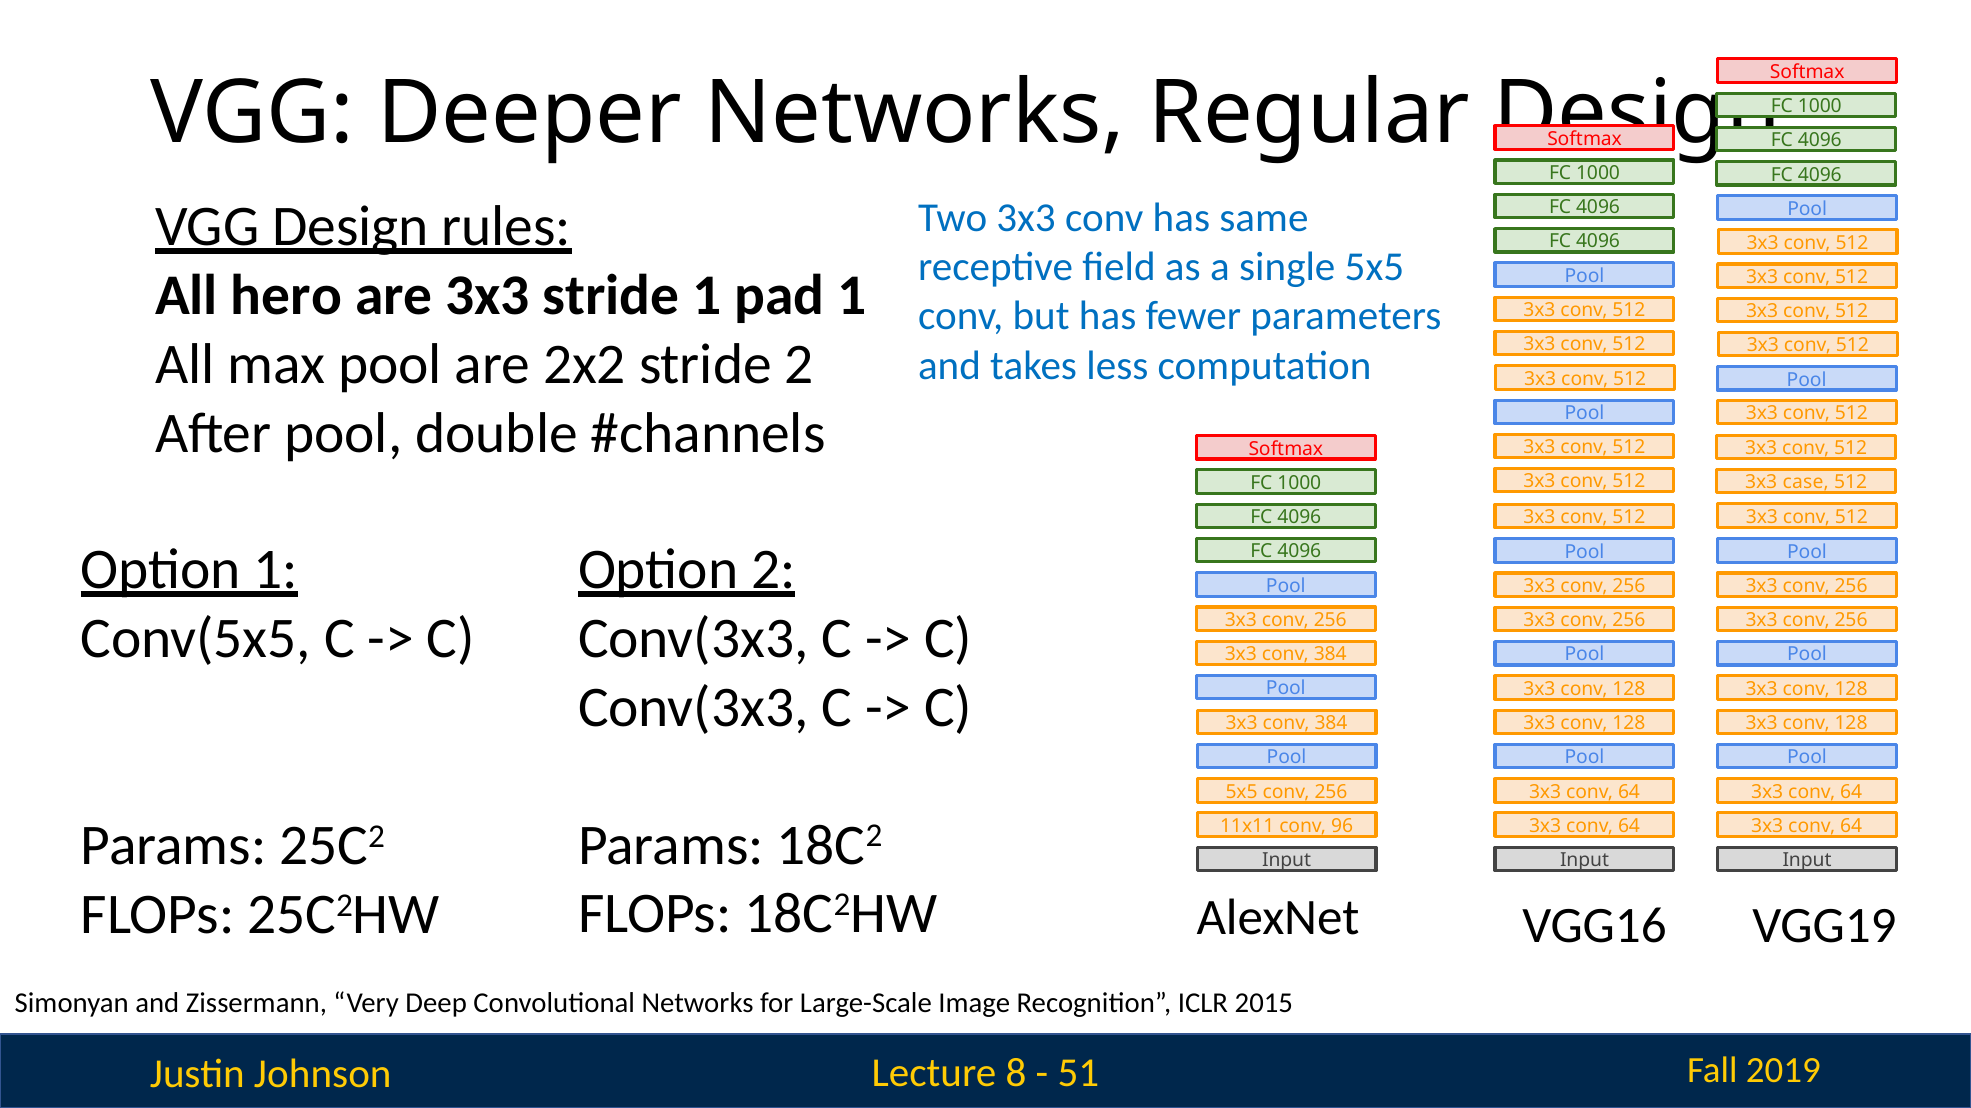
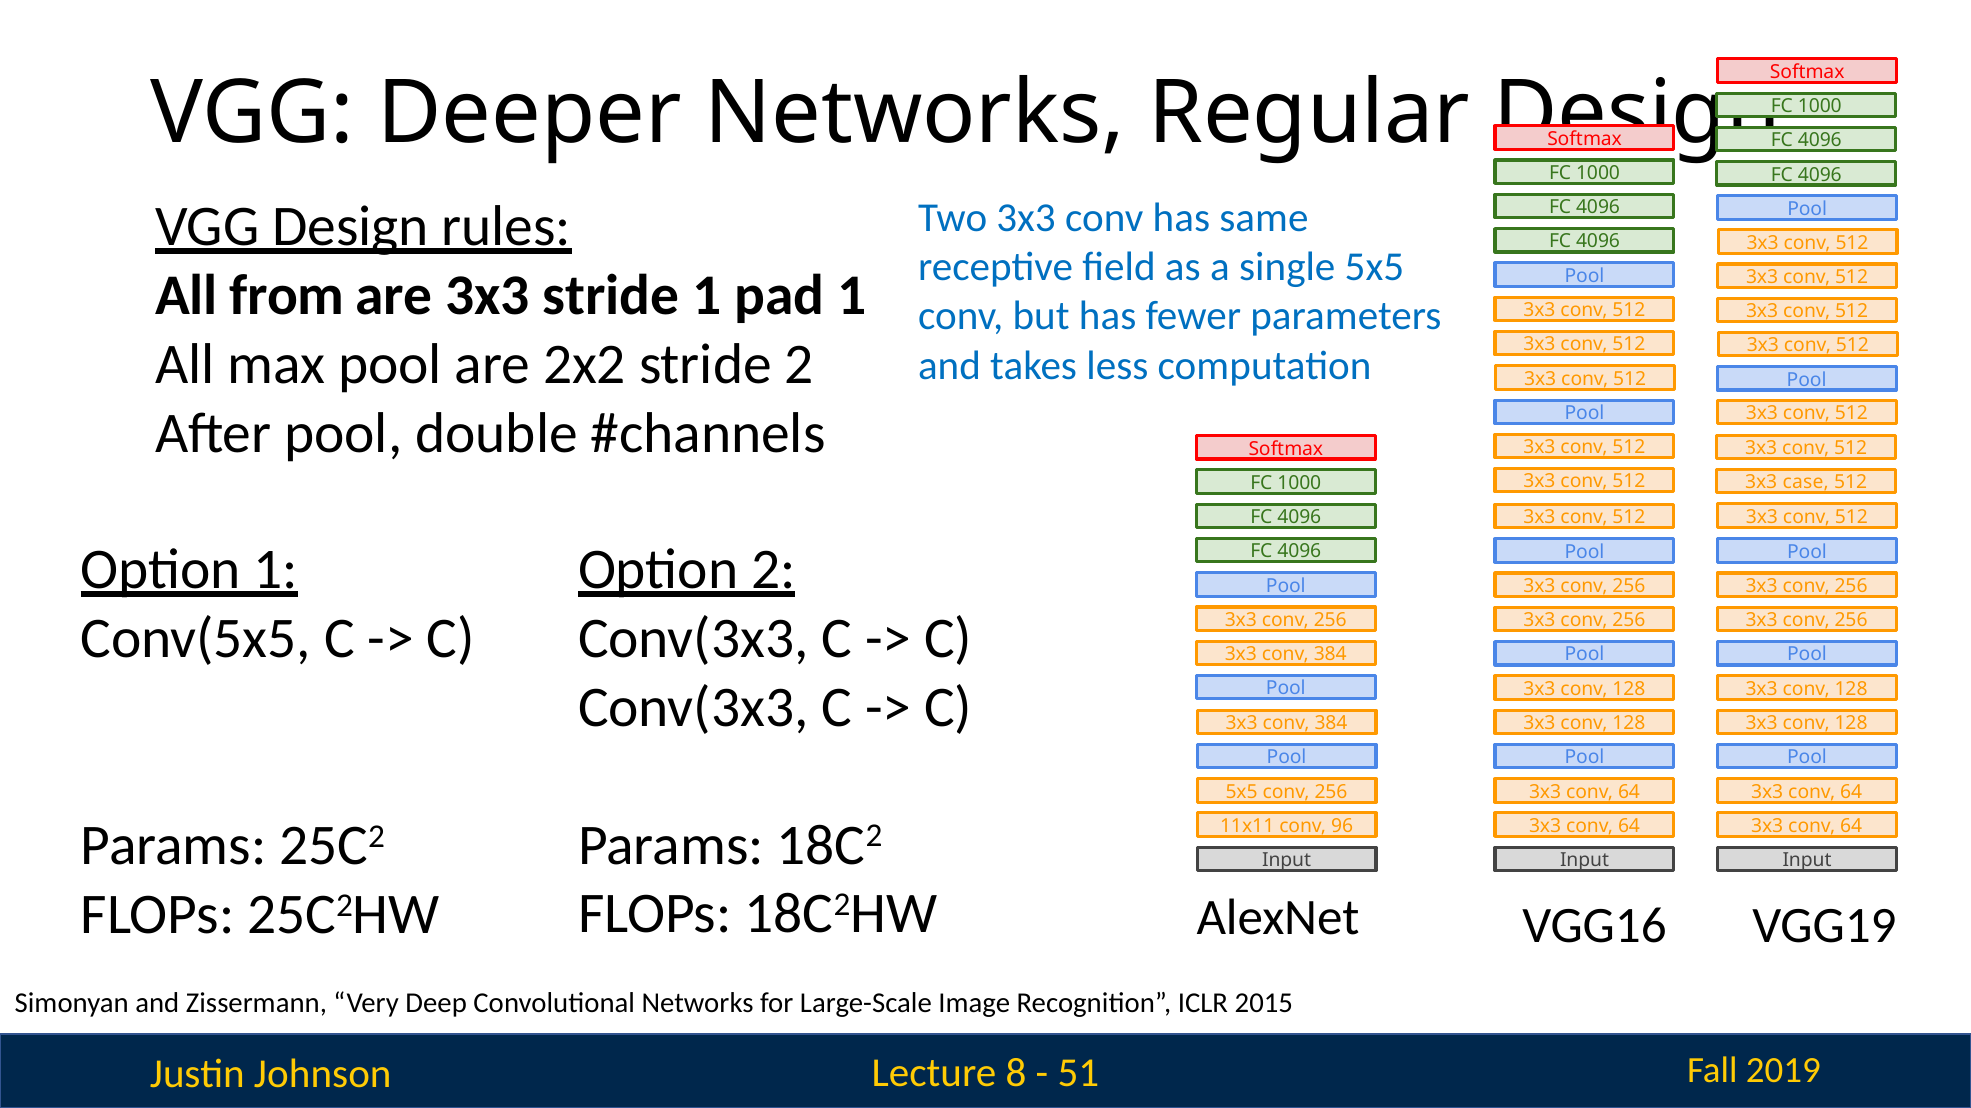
hero: hero -> from
